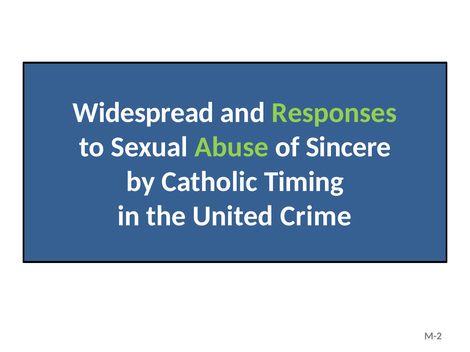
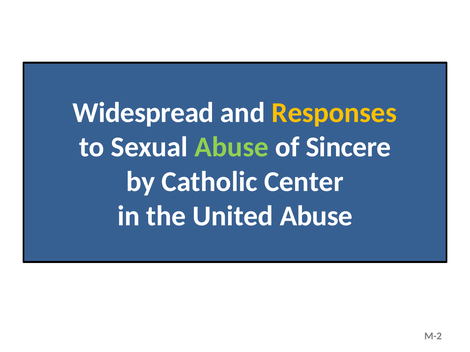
Responses colour: light green -> yellow
Timing: Timing -> Center
United Crime: Crime -> Abuse
